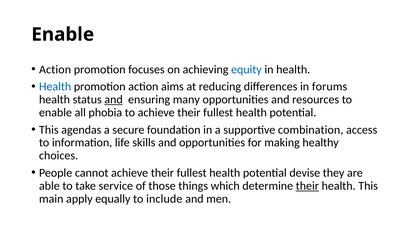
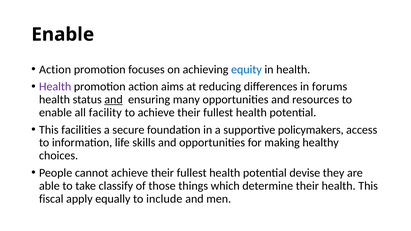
Health at (55, 87) colour: blue -> purple
phobia: phobia -> facility
agendas: agendas -> facilities
combination: combination -> policymakers
service: service -> classify
their at (307, 186) underline: present -> none
main: main -> fiscal
